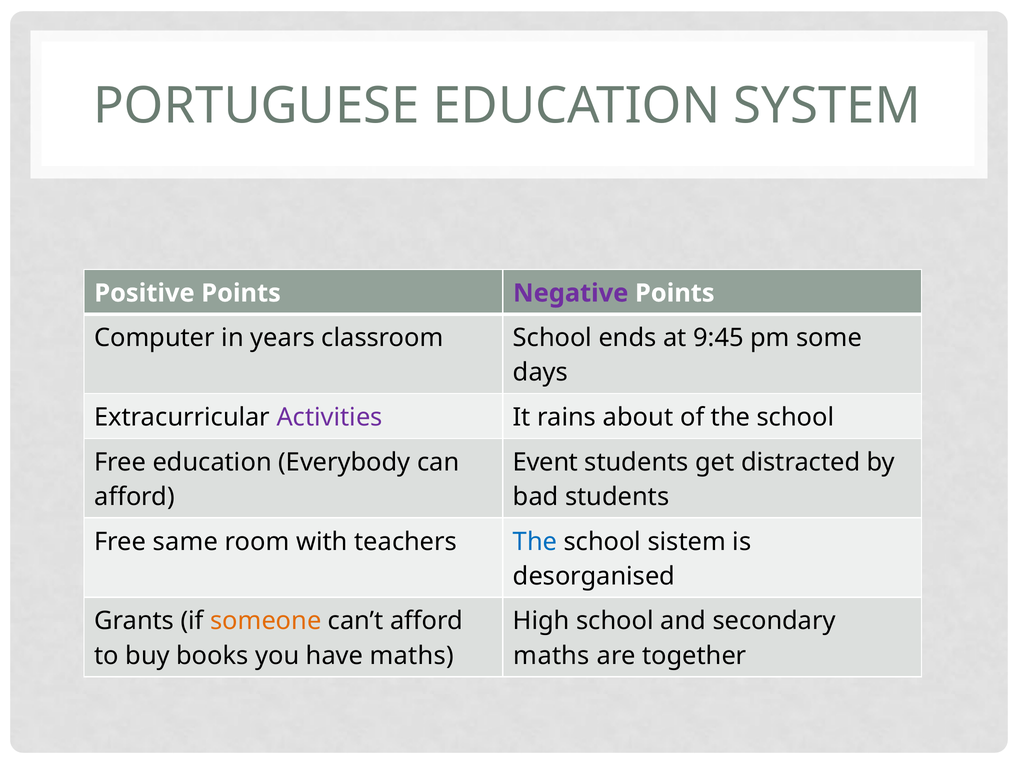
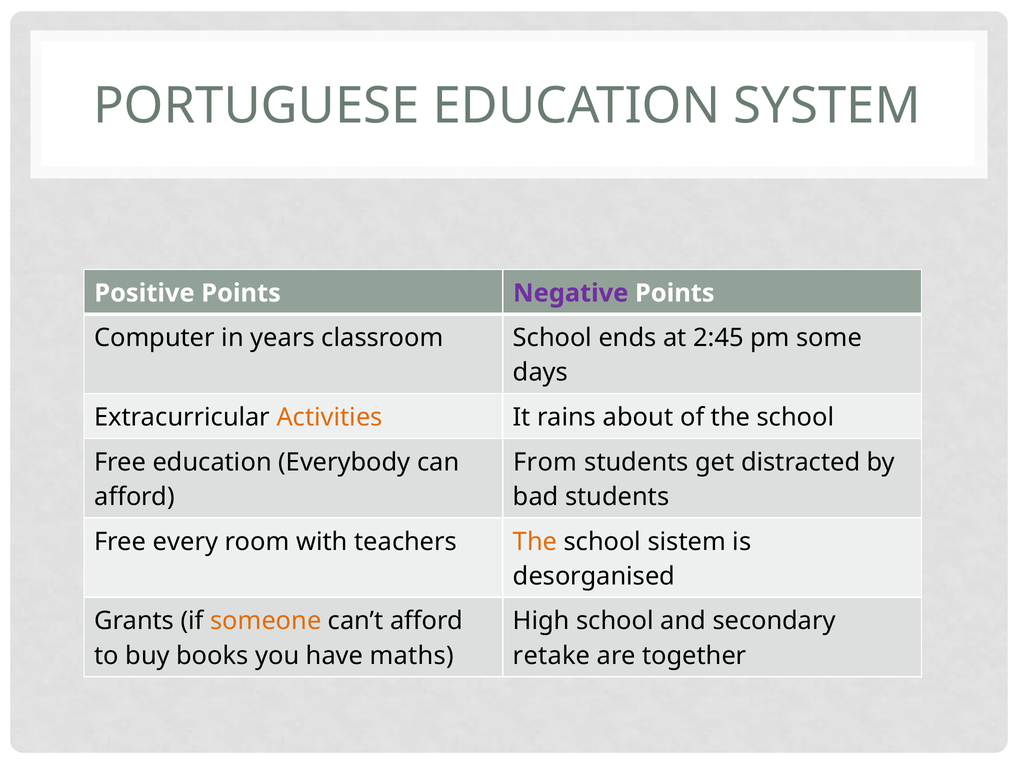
9:45: 9:45 -> 2:45
Activities colour: purple -> orange
Event: Event -> From
same: same -> every
The at (535, 542) colour: blue -> orange
maths at (552, 656): maths -> retake
